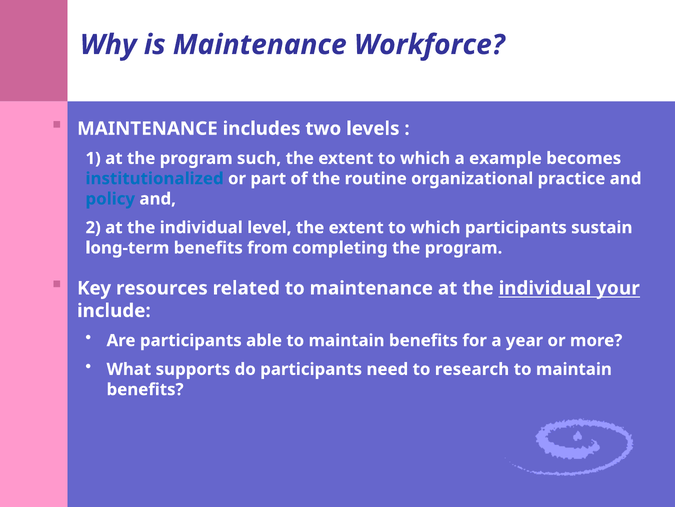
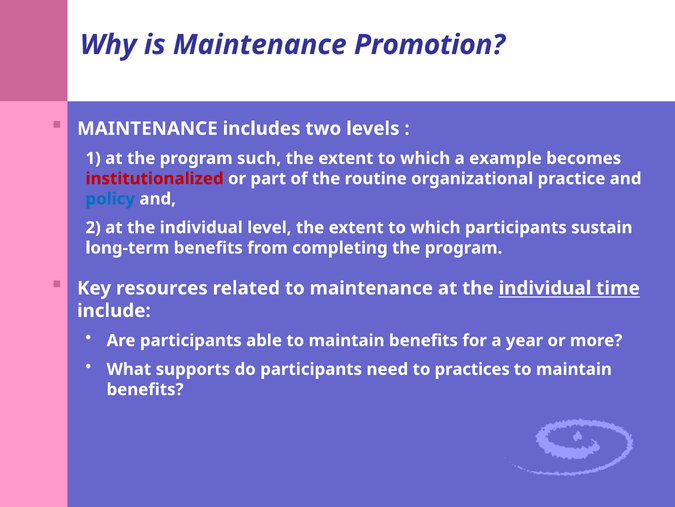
Workforce: Workforce -> Promotion
institutionalized colour: blue -> red
your: your -> time
research: research -> practices
